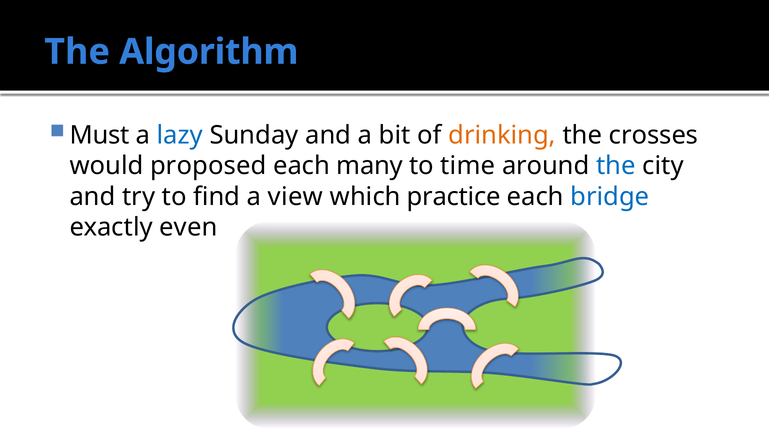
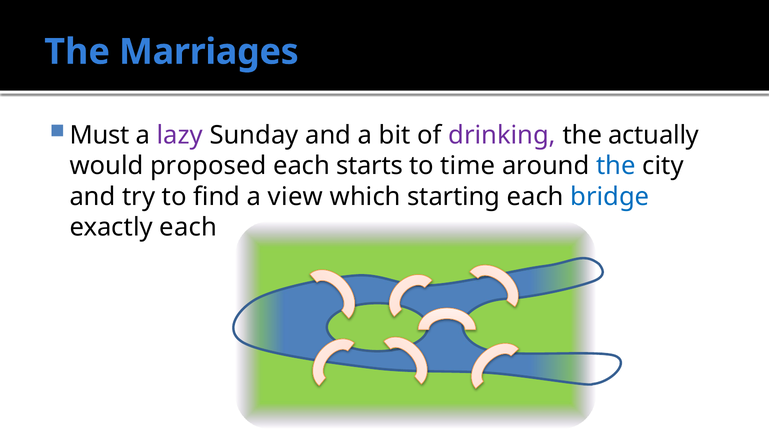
Algorithm: Algorithm -> Marriages
lazy colour: blue -> purple
drinking colour: orange -> purple
crosses: crosses -> actually
many: many -> starts
practice: practice -> starting
exactly even: even -> each
